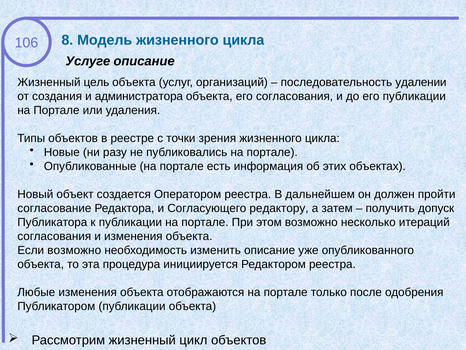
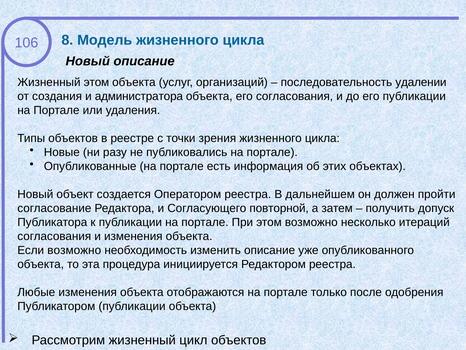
Услуге at (88, 61): Услуге -> Новый
Жизненный цель: цель -> этом
редактору: редактору -> повторной
